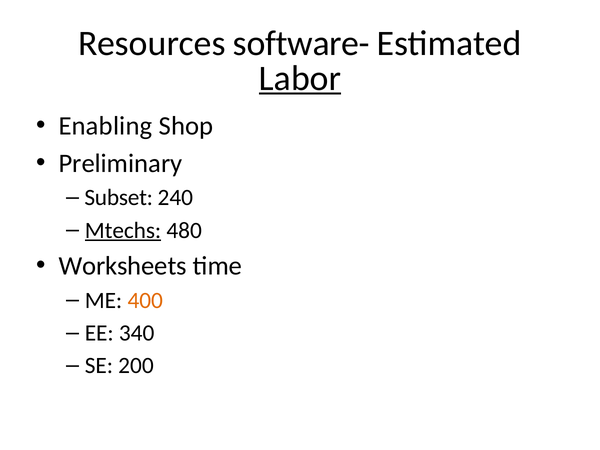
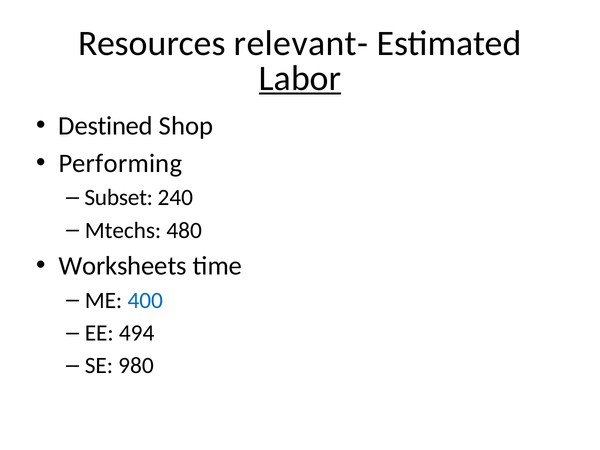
software-: software- -> relevant-
Enabling: Enabling -> Destined
Preliminary: Preliminary -> Performing
Mtechs underline: present -> none
400 colour: orange -> blue
340: 340 -> 494
200: 200 -> 980
